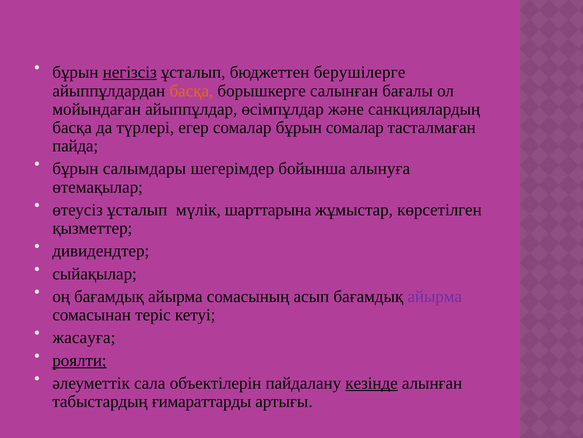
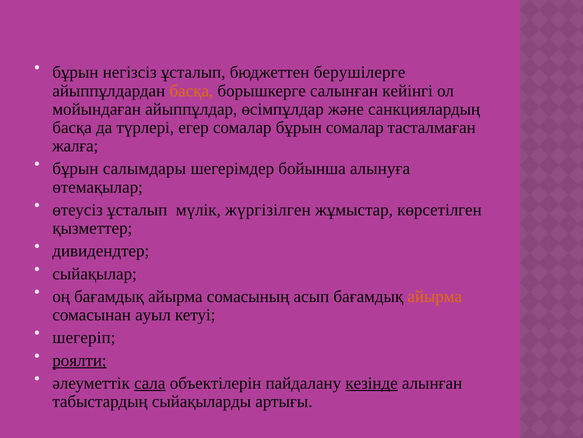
негізсіз underline: present -> none
бағалы: бағалы -> кейінгі
пайда: пайда -> жалға
шарттарына: шарттарына -> жүргізілген
айырма at (435, 296) colour: purple -> orange
теріс: теріс -> ауыл
жасауға: жасауға -> шегеріп
сала underline: none -> present
ғимараттарды: ғимараттарды -> сыйақыларды
